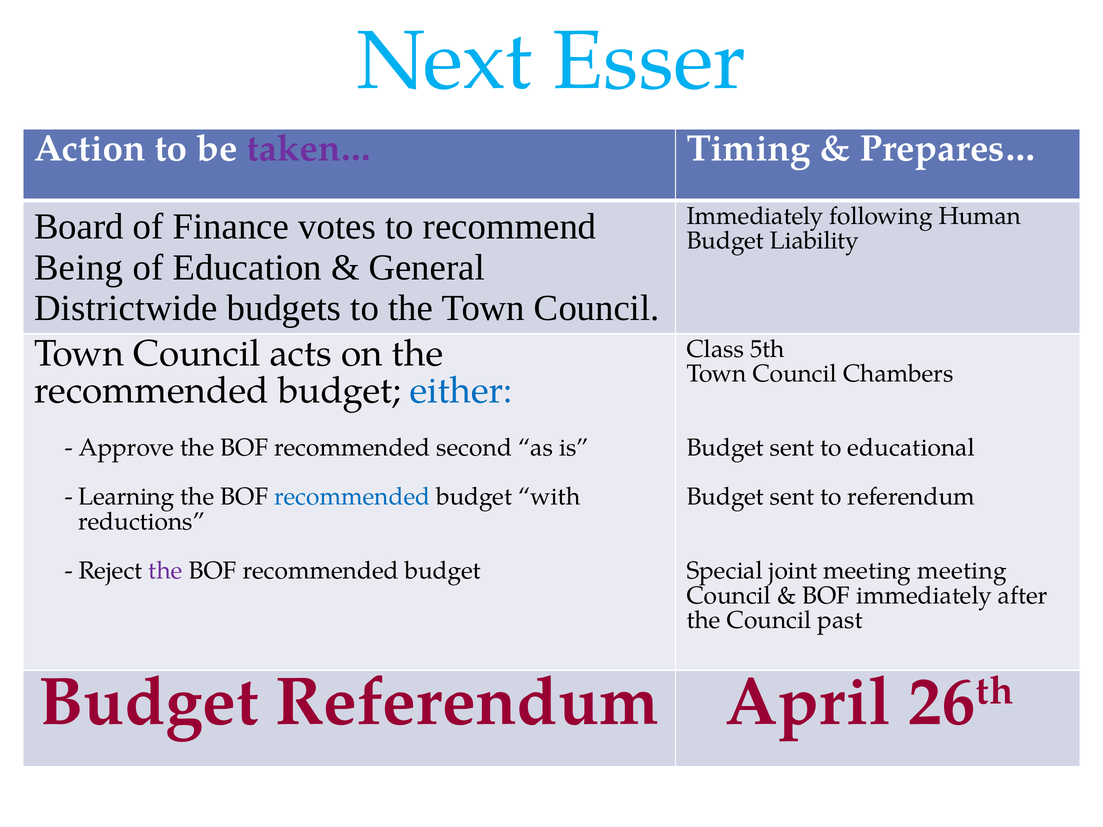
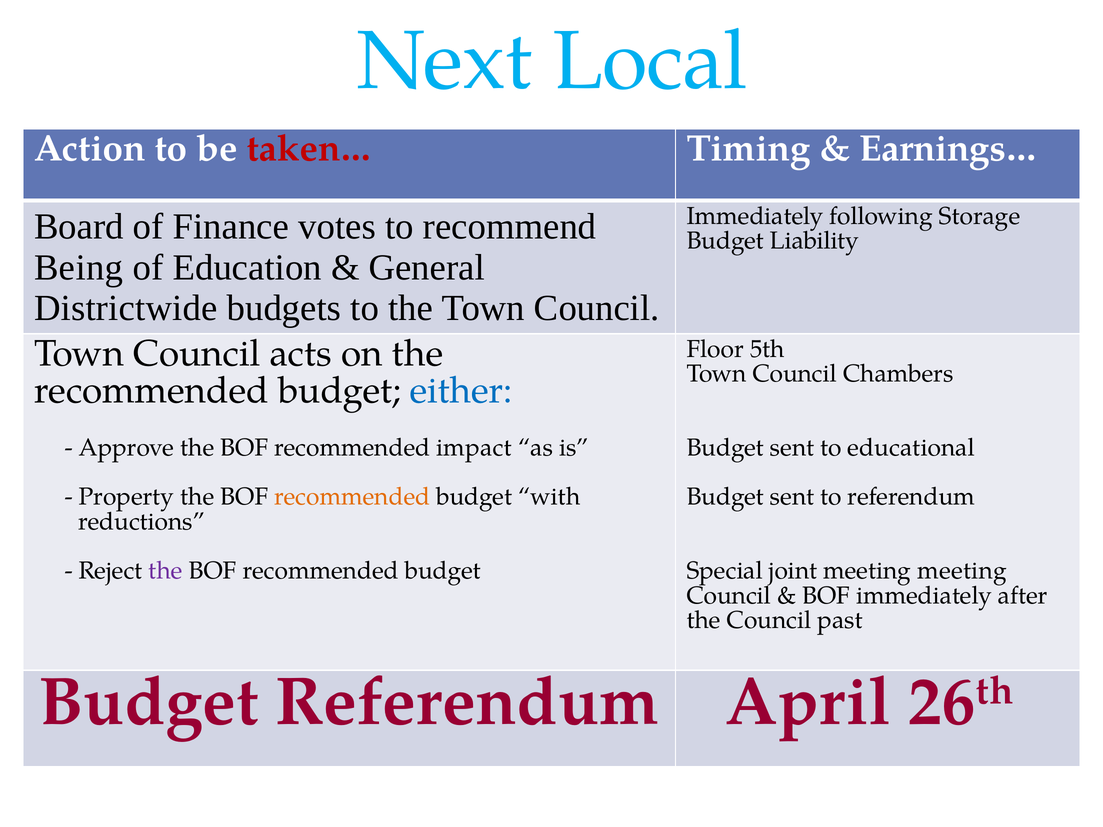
Esser: Esser -> Local
taken… colour: purple -> red
Prepares…: Prepares… -> Earnings…
Human: Human -> Storage
Class: Class -> Floor
second: second -> impact
Learning: Learning -> Property
recommended at (352, 497) colour: blue -> orange
